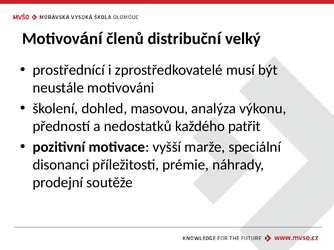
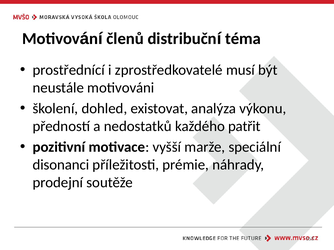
velký: velký -> téma
masovou: masovou -> existovat
